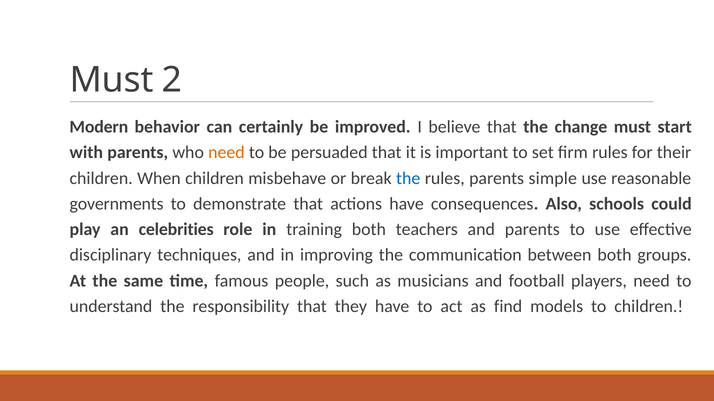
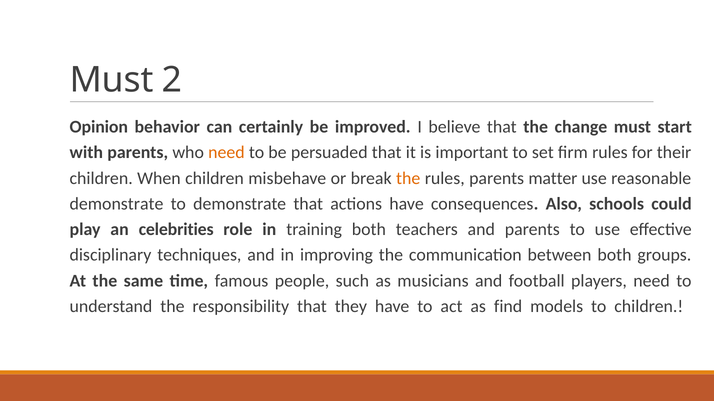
Modern: Modern -> Opinion
the at (408, 178) colour: blue -> orange
simple: simple -> matter
governments at (117, 204): governments -> demonstrate
